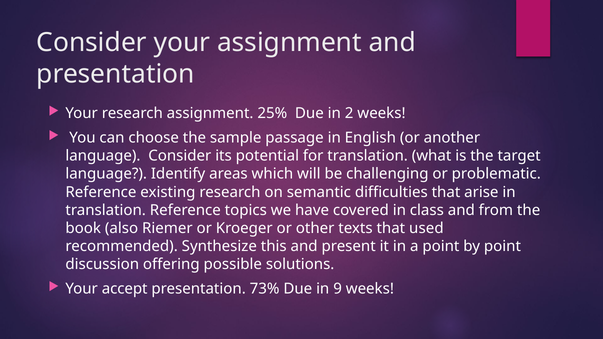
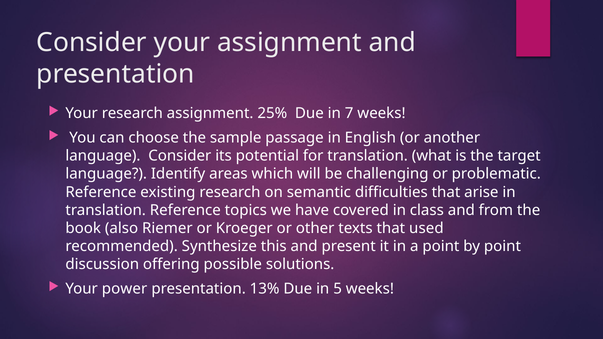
2: 2 -> 7
accept: accept -> power
73%: 73% -> 13%
9: 9 -> 5
